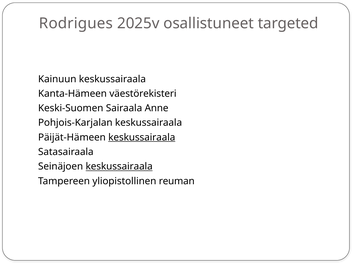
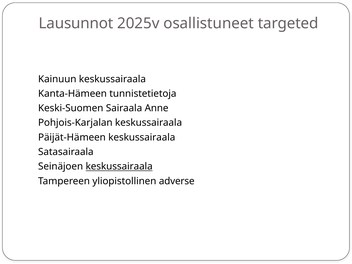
Rodrigues: Rodrigues -> Lausunnot
väestörekisteri: väestörekisteri -> tunnistetietoja
keskussairaala at (142, 137) underline: present -> none
reuman: reuman -> adverse
